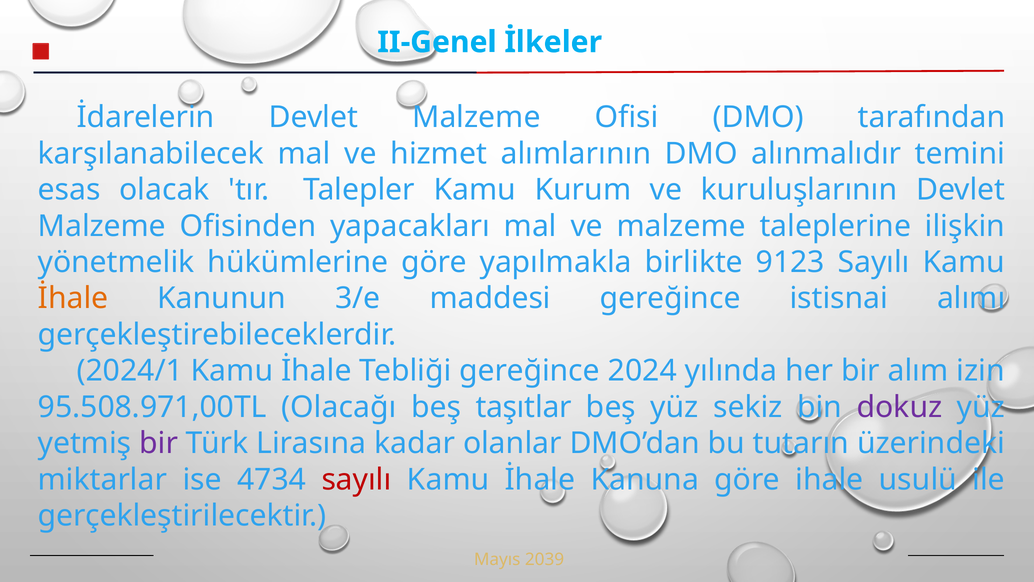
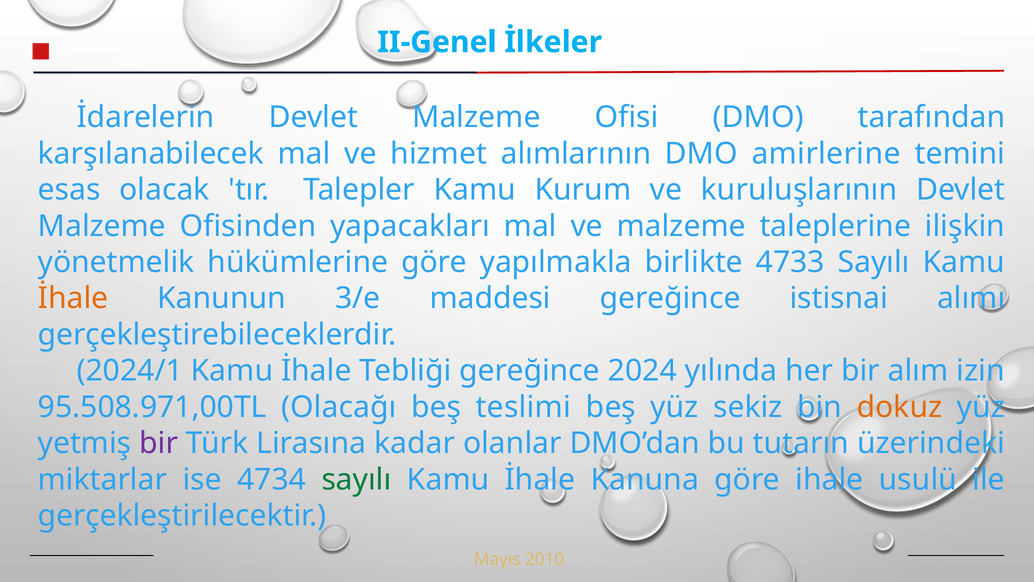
alınmalıdır: alınmalıdır -> amirlerine
9123: 9123 -> 4733
taşıtlar: taşıtlar -> teslimi
dokuz colour: purple -> orange
sayılı at (357, 479) colour: red -> green
2039: 2039 -> 2010
